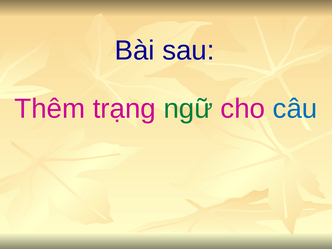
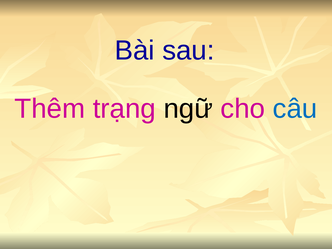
ngữ colour: green -> black
